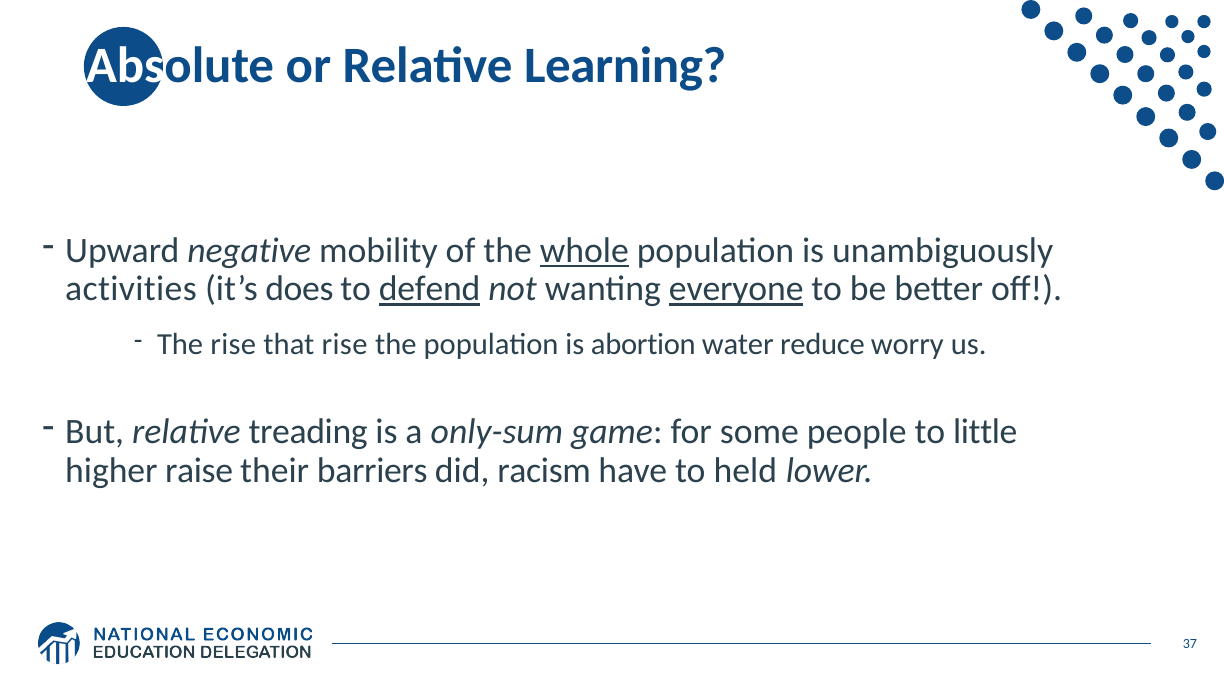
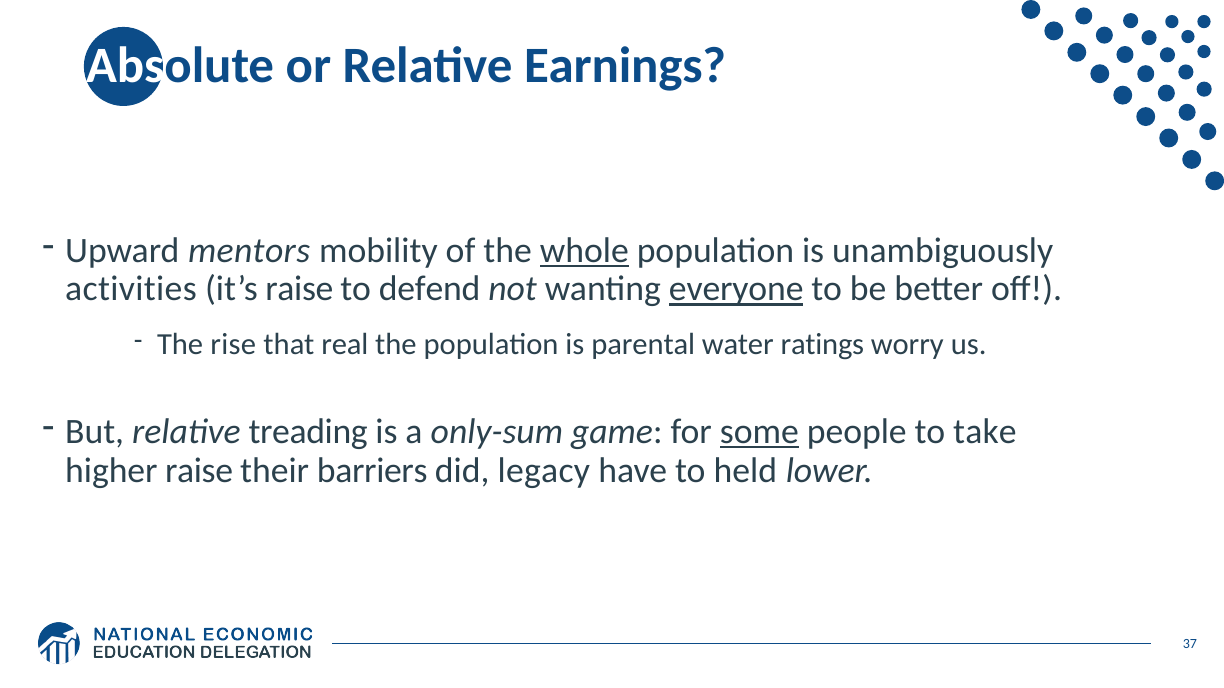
Learning: Learning -> Earnings
negative: negative -> mentors
it’s does: does -> raise
defend underline: present -> none
that rise: rise -> real
abortion: abortion -> parental
reduce: reduce -> ratings
some underline: none -> present
little: little -> take
racism: racism -> legacy
